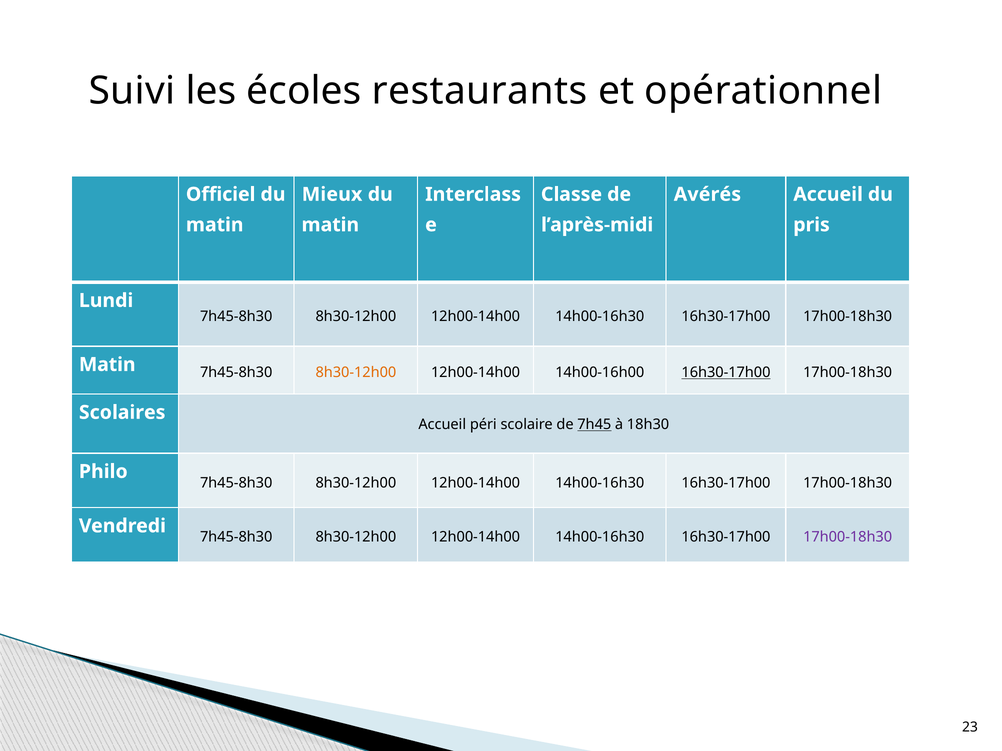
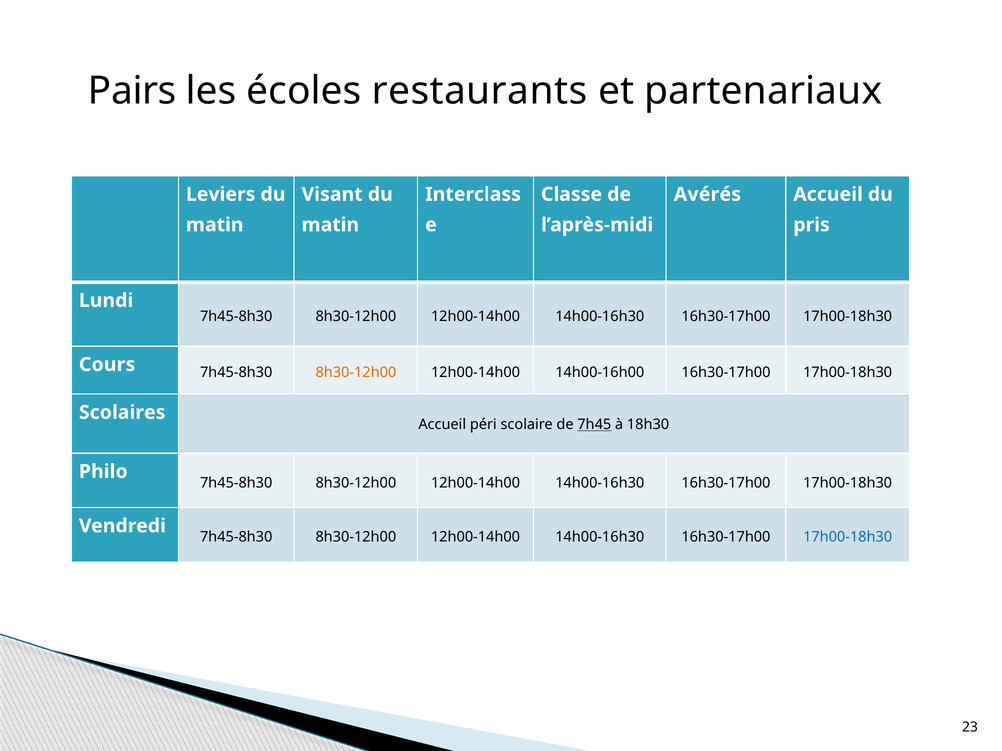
Suivi: Suivi -> Pairs
opérationnel: opérationnel -> partenariaux
Officiel: Officiel -> Leviers
Mieux: Mieux -> Visant
Matin at (107, 365): Matin -> Cours
16h30-17h00 at (726, 373) underline: present -> none
17h00-18h30 at (848, 537) colour: purple -> blue
